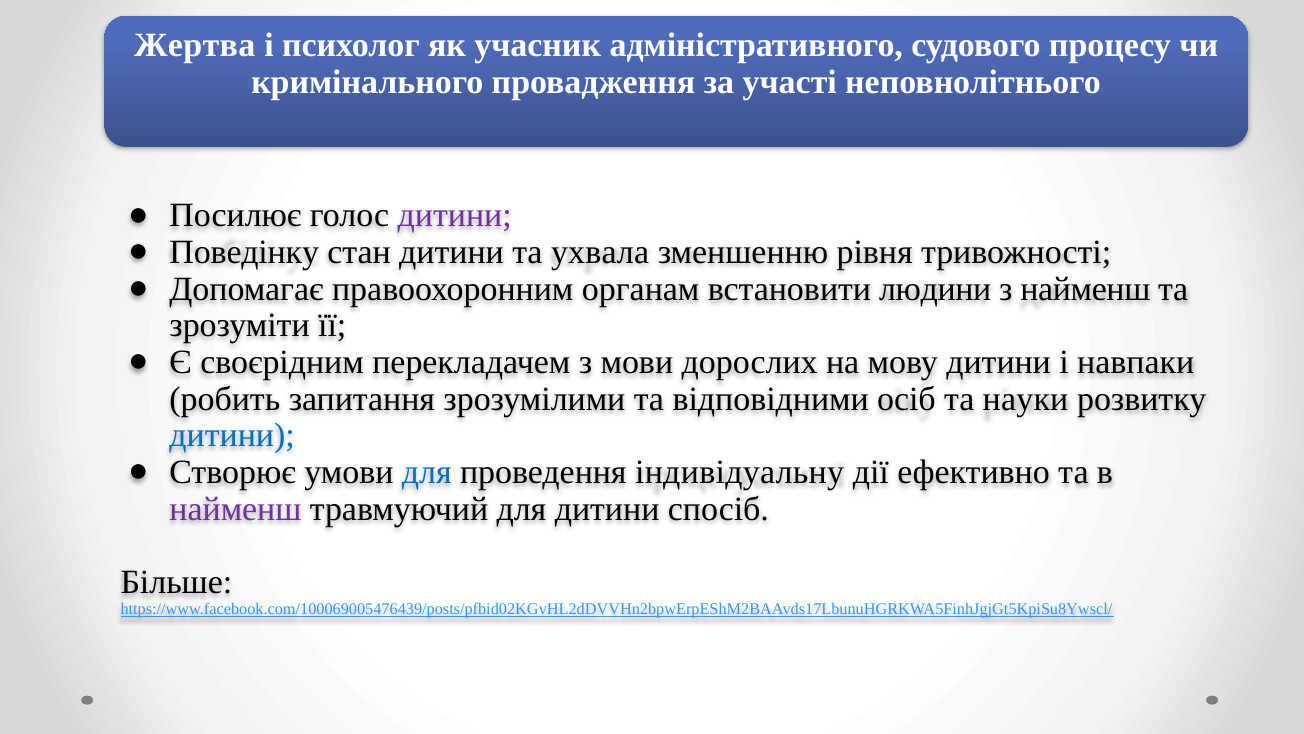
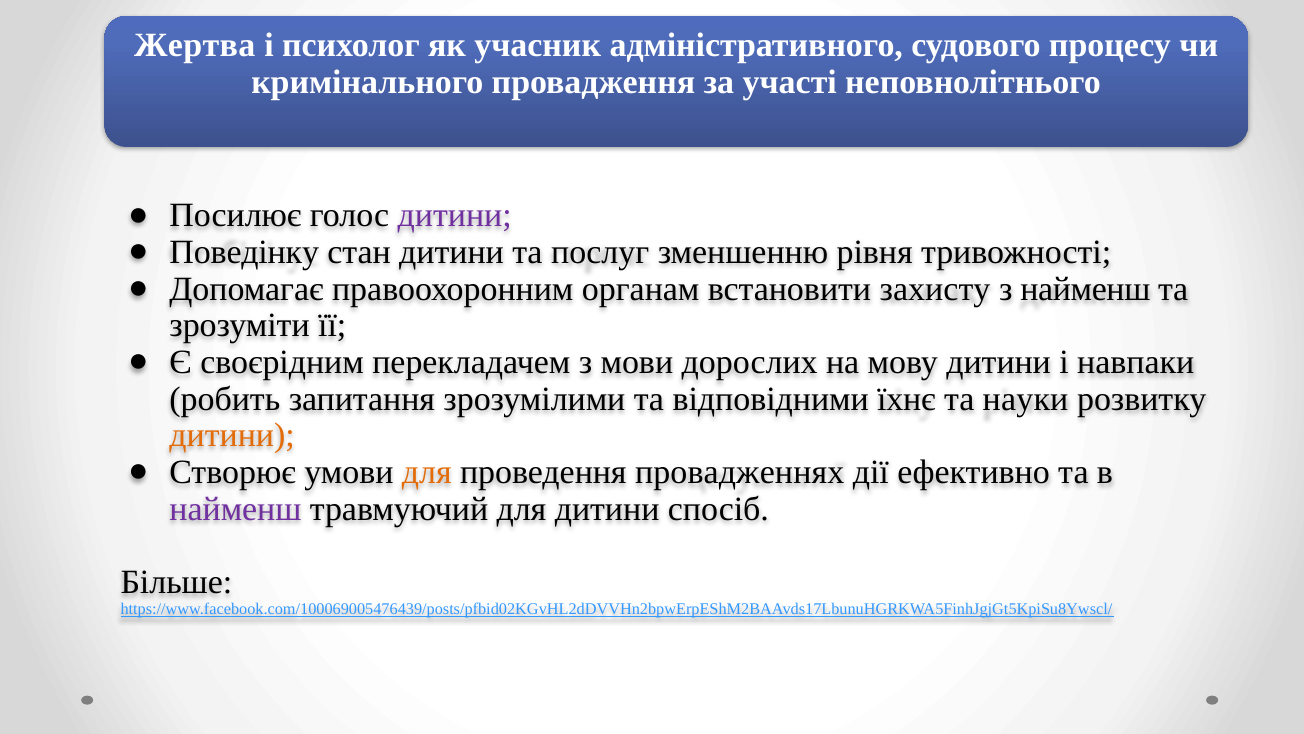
ухвала: ухвала -> послуг
людини: людини -> захисту
осіб: осіб -> їхнє
дитини at (232, 435) colour: blue -> orange
для at (427, 472) colour: blue -> orange
індивідуальну: індивідуальну -> провадженнях
